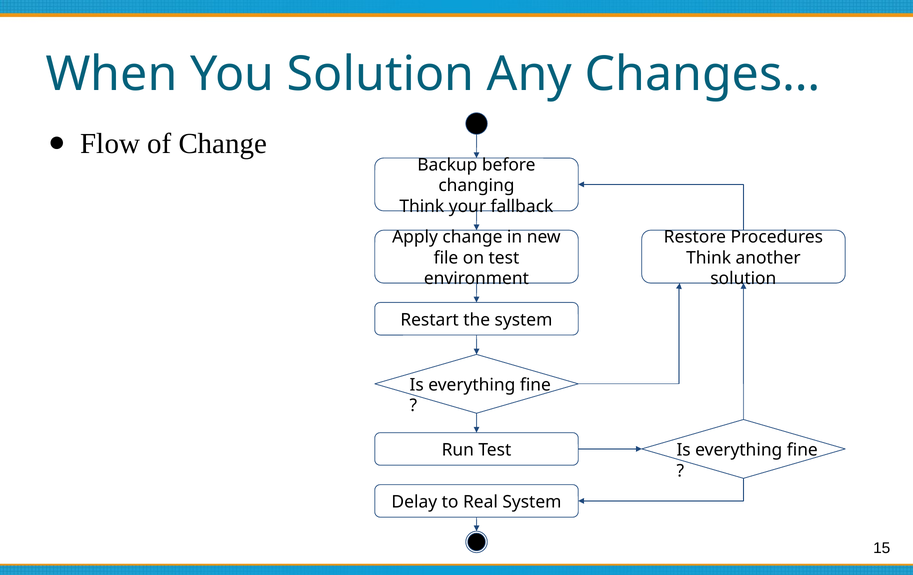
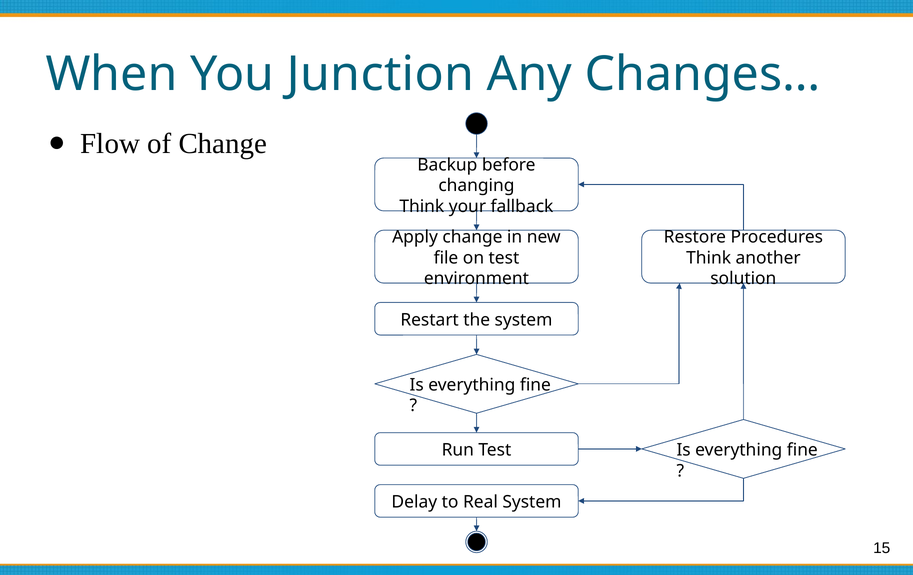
You Solution: Solution -> Junction
